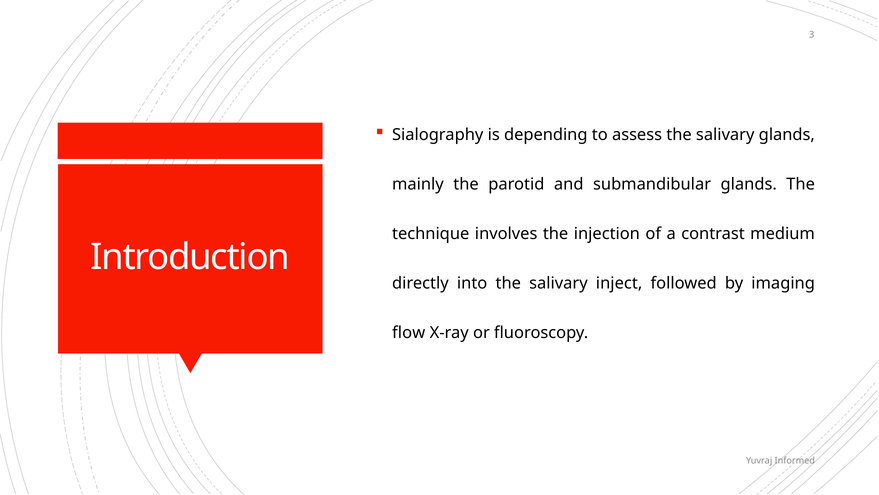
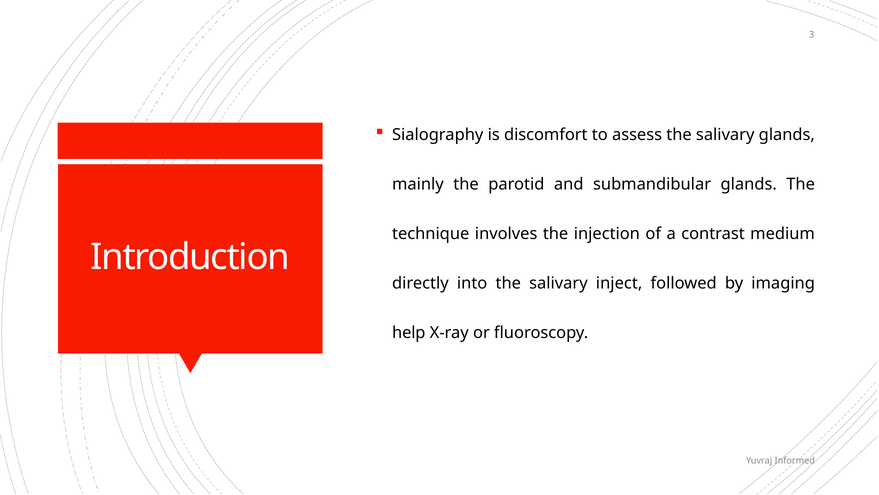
depending: depending -> discomfort
flow: flow -> help
